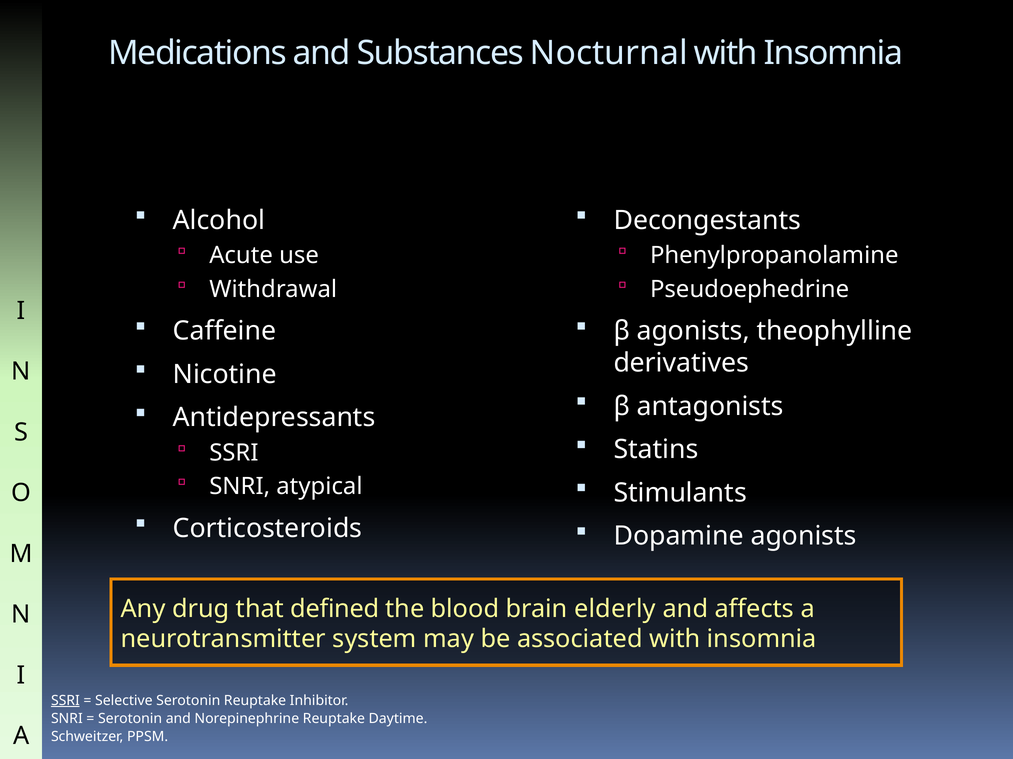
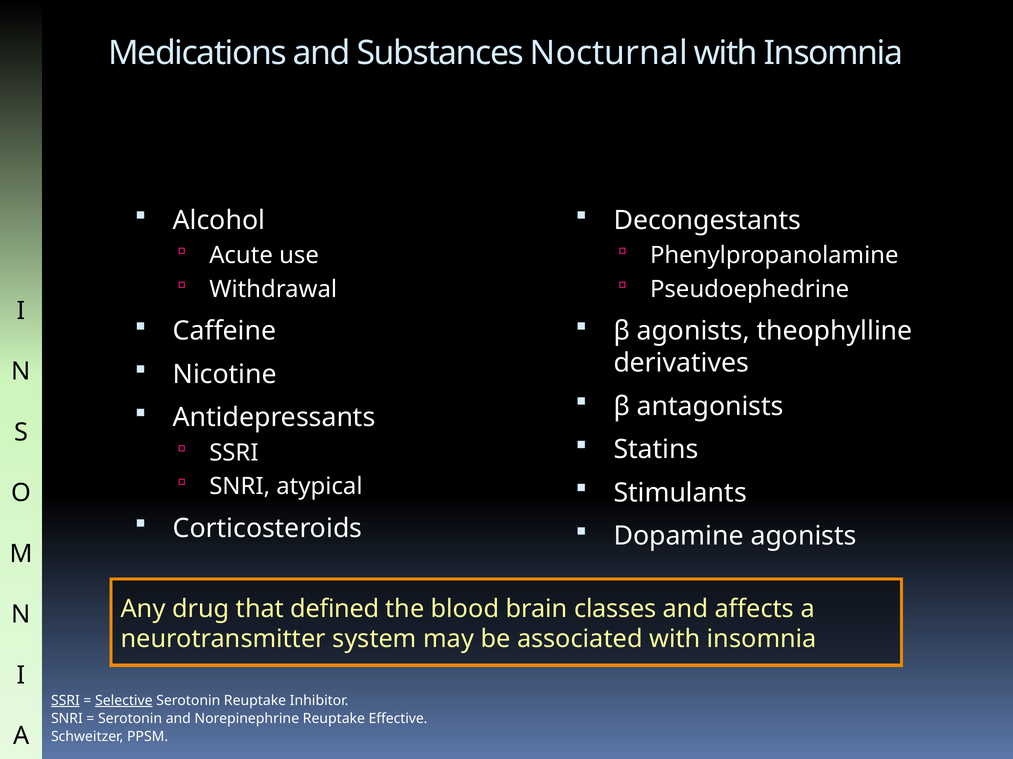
elderly: elderly -> classes
Selective underline: none -> present
Daytime: Daytime -> Effective
